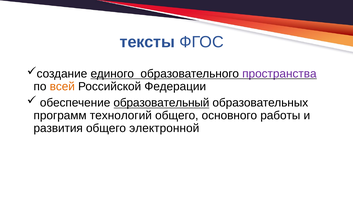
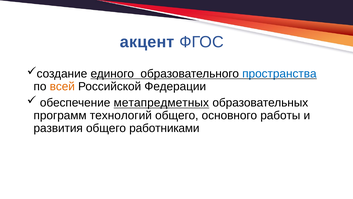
тексты: тексты -> акцент
пространства colour: purple -> blue
образовательный: образовательный -> метапредметных
электронной: электронной -> работниками
